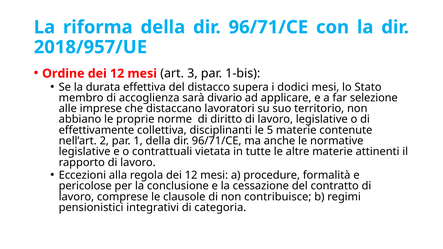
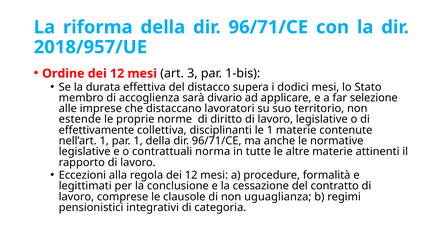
abbiano: abbiano -> estende
le 5: 5 -> 1
nell’art 2: 2 -> 1
vietata: vietata -> norma
pericolose: pericolose -> legittimati
contribuisce: contribuisce -> uguaglianza
